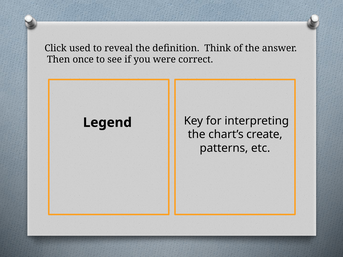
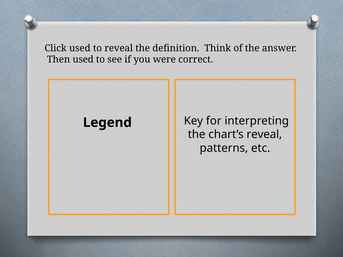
Then once: once -> used
chart’s create: create -> reveal
